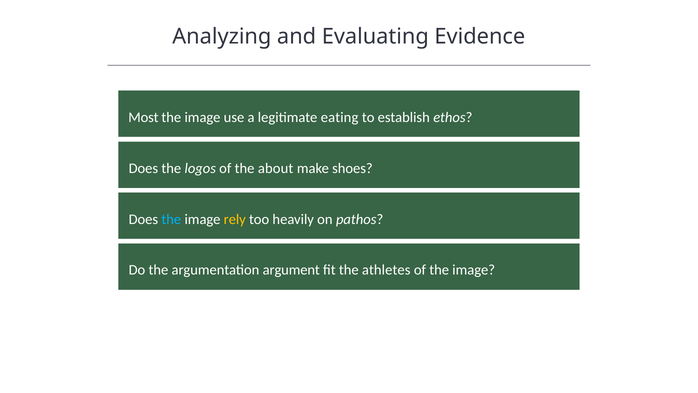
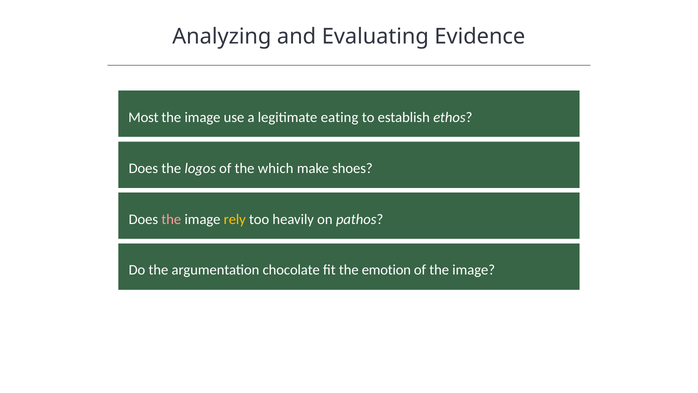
about: about -> which
the at (171, 219) colour: light blue -> pink
argument: argument -> chocolate
athletes: athletes -> emotion
